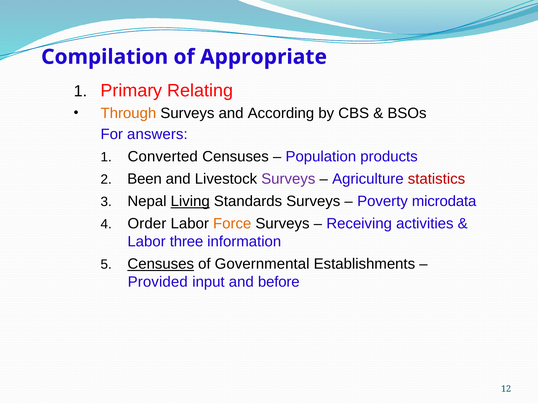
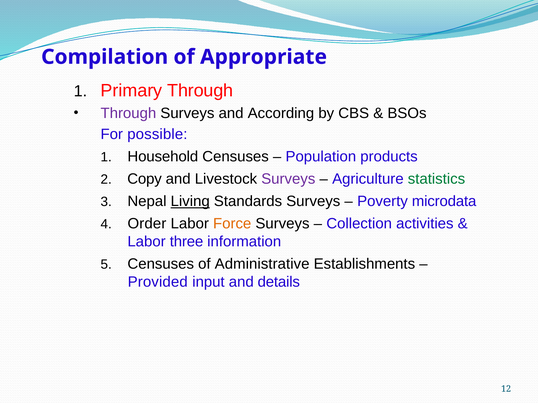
Primary Relating: Relating -> Through
Through at (128, 113) colour: orange -> purple
answers: answers -> possible
Converted: Converted -> Household
Been: Been -> Copy
statistics colour: red -> green
Receiving: Receiving -> Collection
Censuses at (161, 264) underline: present -> none
Governmental: Governmental -> Administrative
before: before -> details
